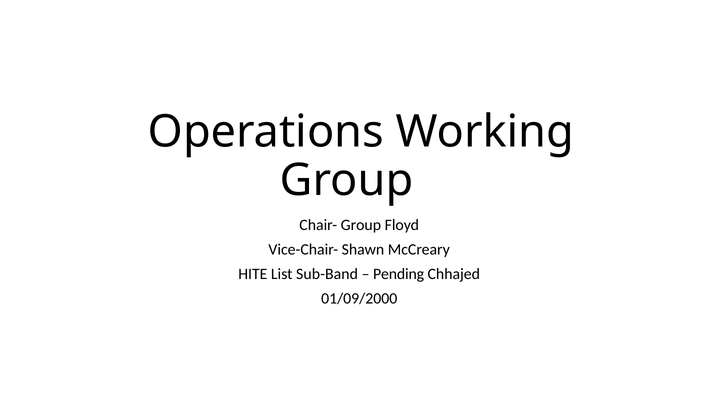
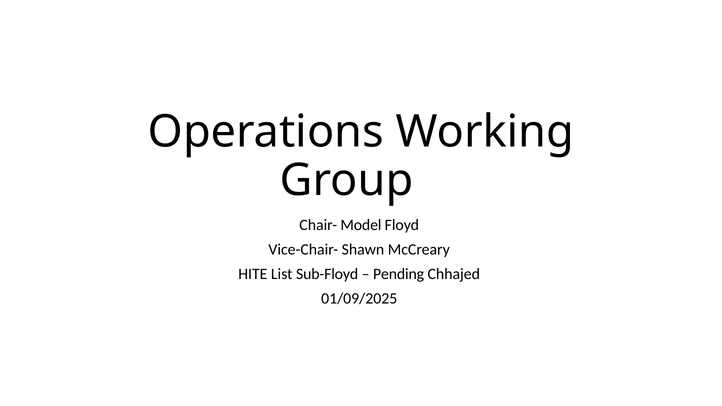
Chair- Group: Group -> Model
Sub-Band: Sub-Band -> Sub-Floyd
01/09/2000: 01/09/2000 -> 01/09/2025
